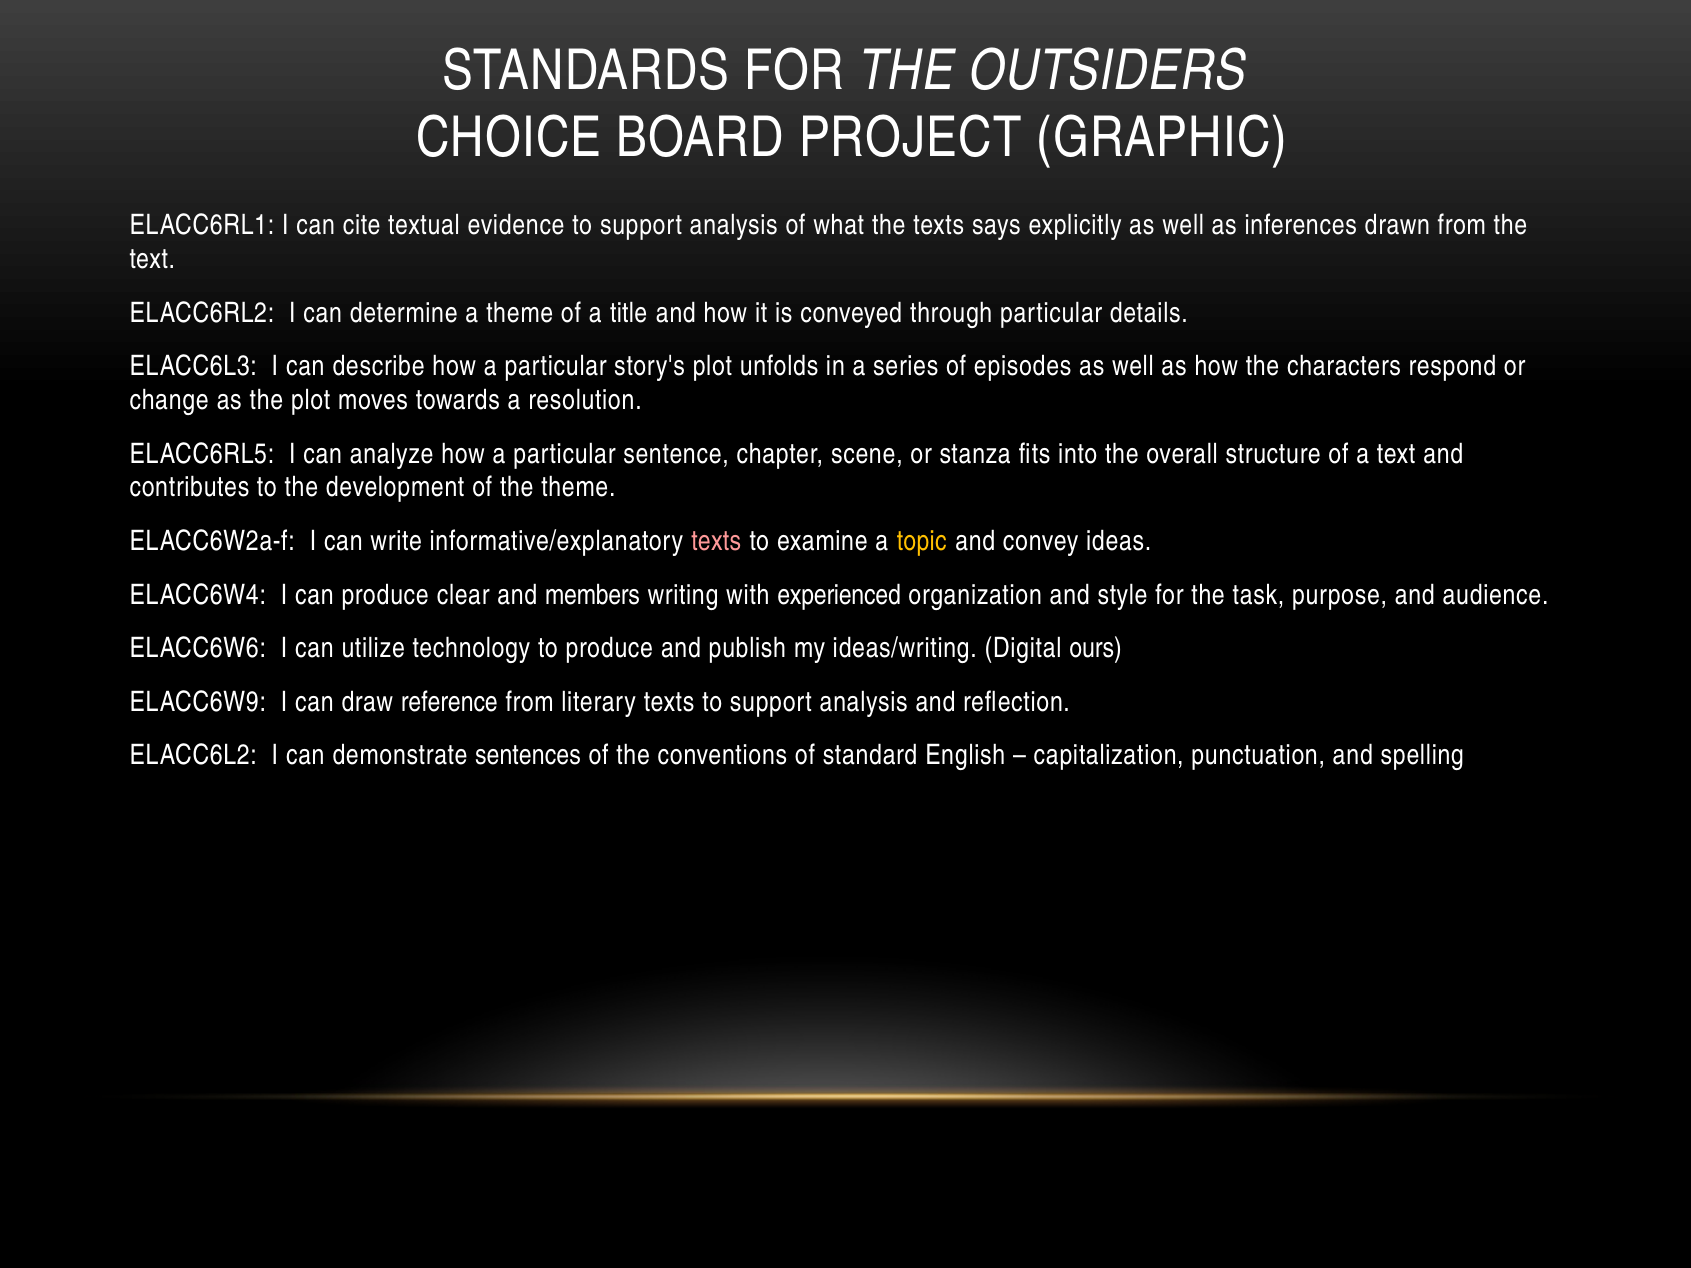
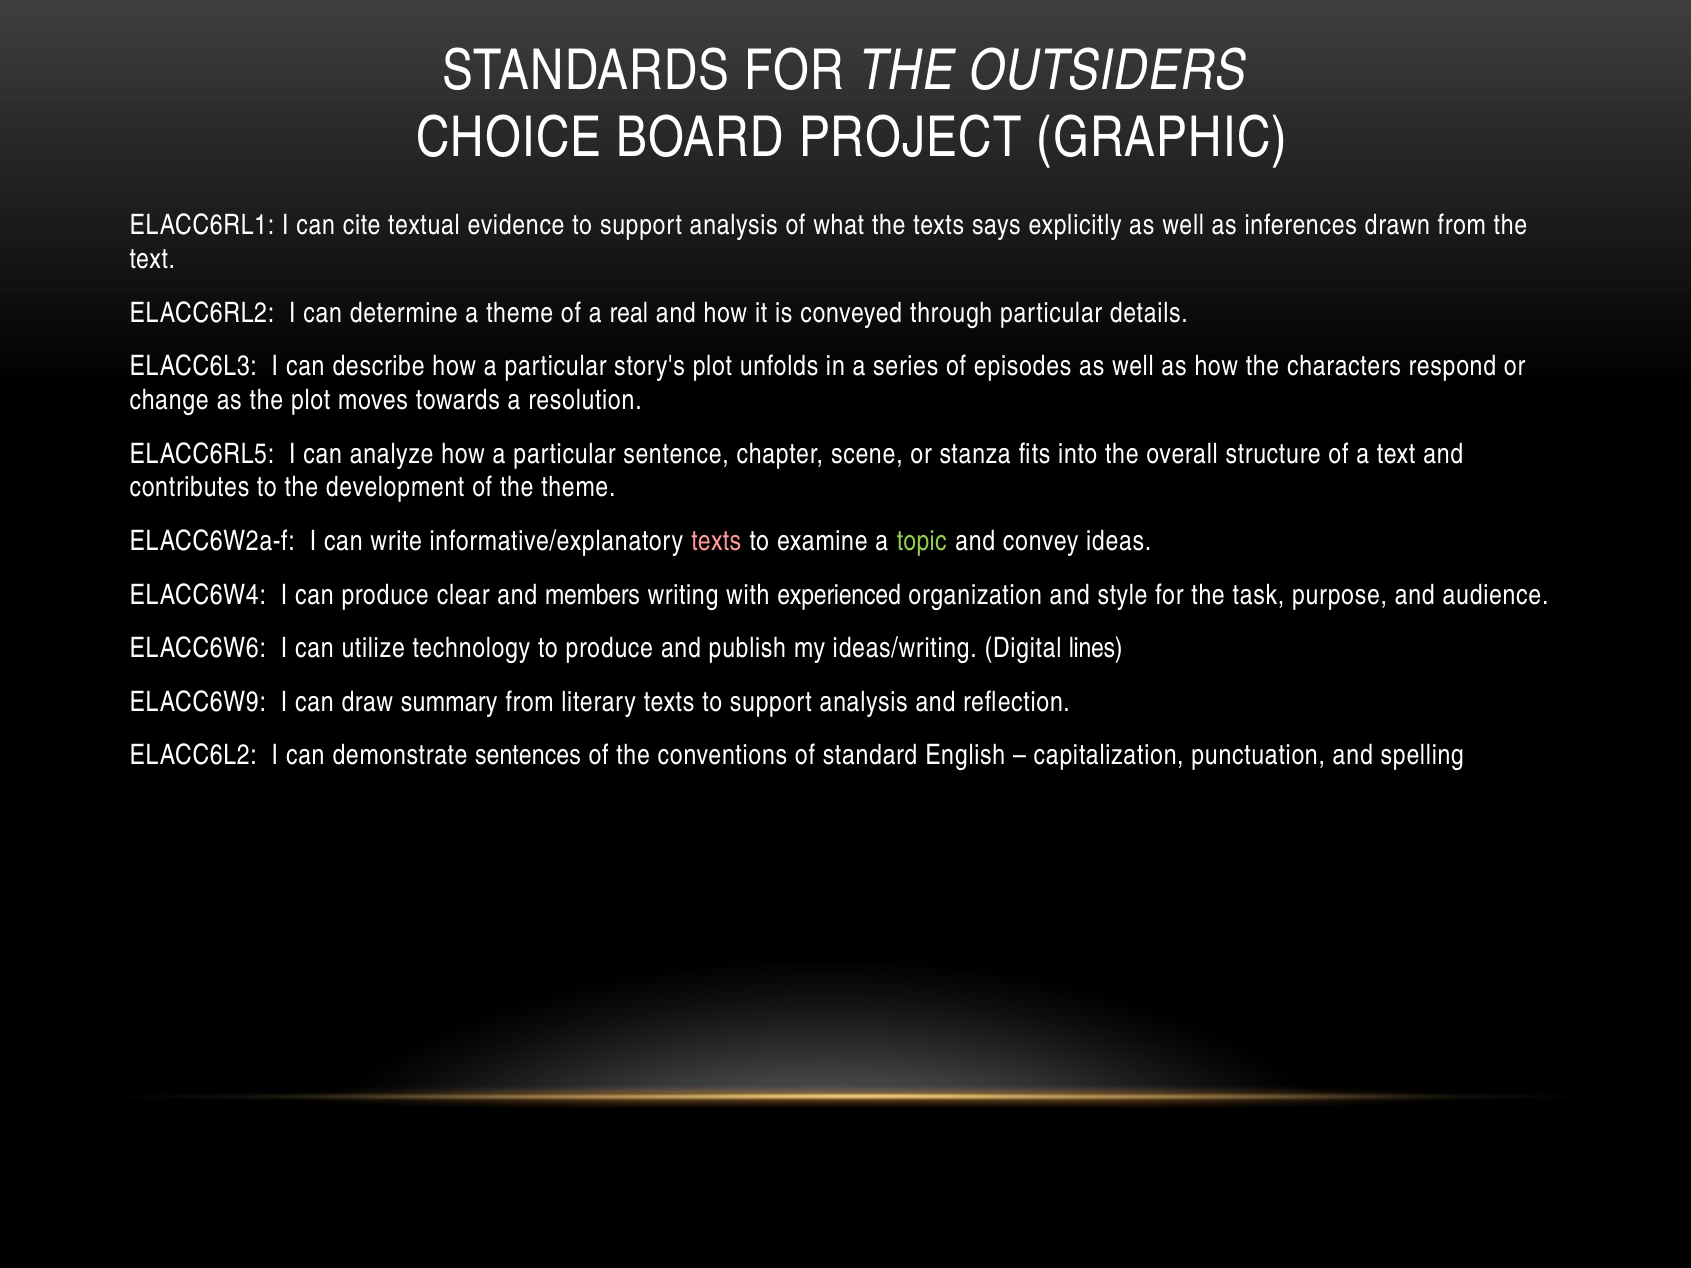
title: title -> real
topic colour: yellow -> light green
ours: ours -> lines
reference: reference -> summary
